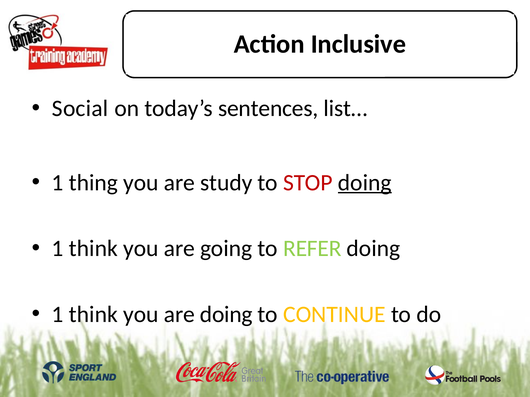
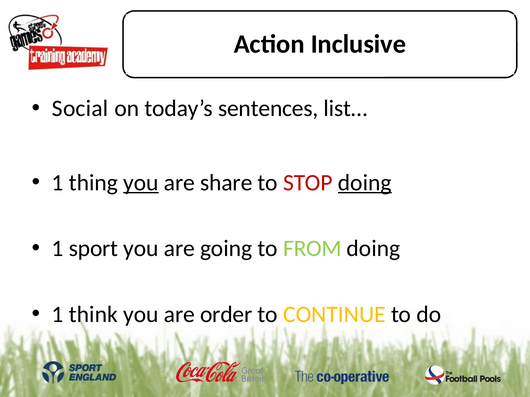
you at (141, 183) underline: none -> present
study: study -> share
think at (93, 249): think -> sport
REFER: REFER -> FROM
are doing: doing -> order
